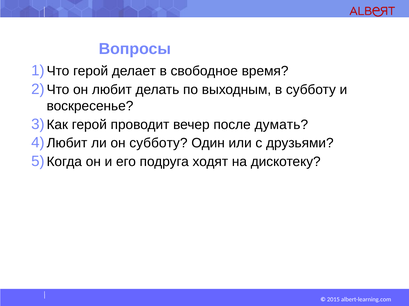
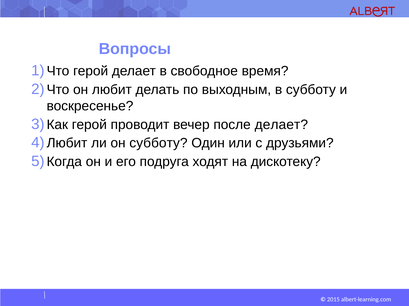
после думать: думать -> делает
